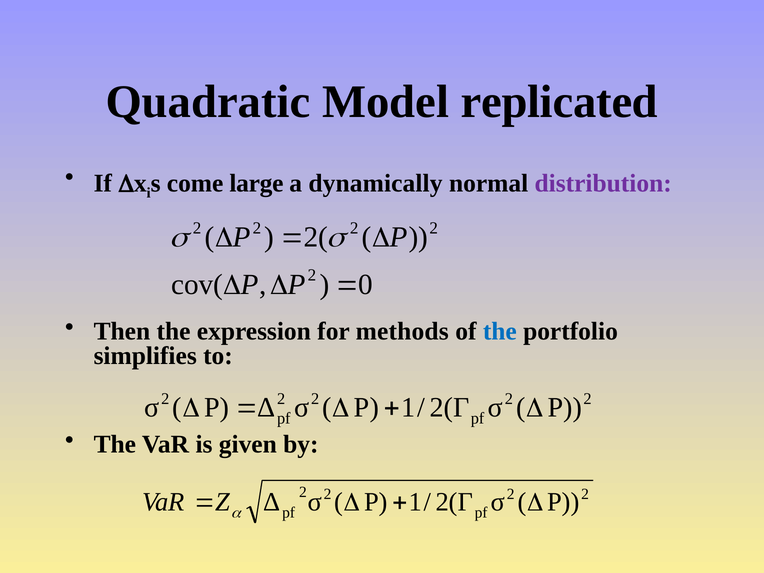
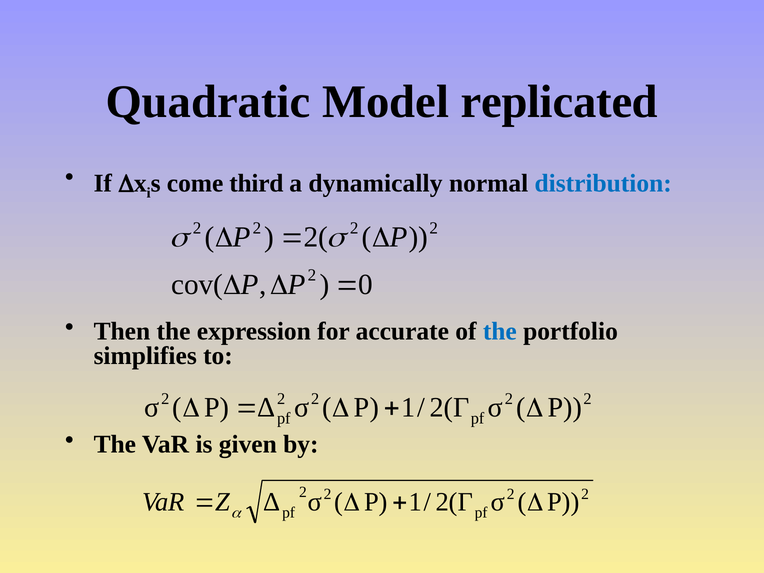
large: large -> third
distribution colour: purple -> blue
methods: methods -> accurate
